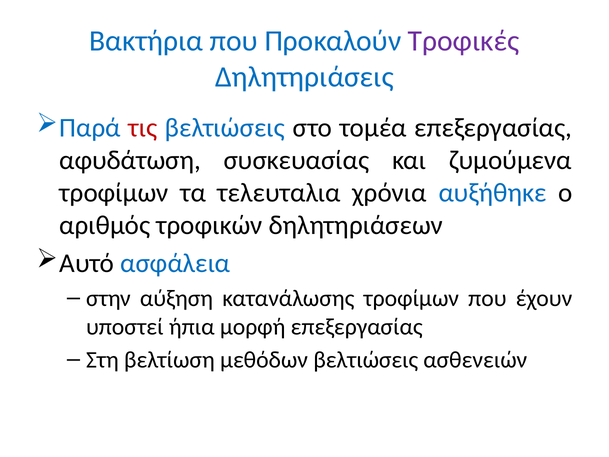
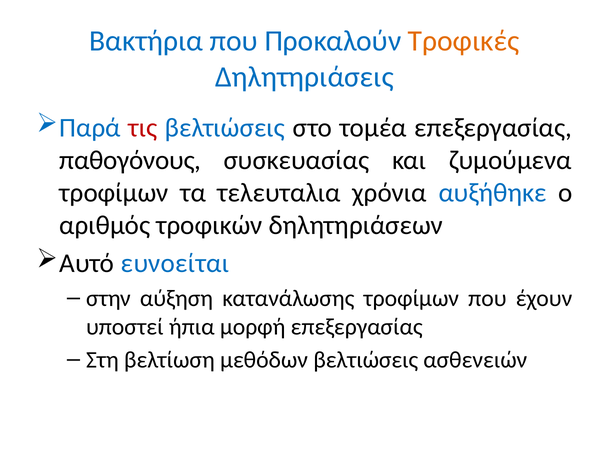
Τροφικές colour: purple -> orange
αφυδάτωση: αφυδάτωση -> παθογόνους
ασφάλεια: ασφάλεια -> ευνοείται
